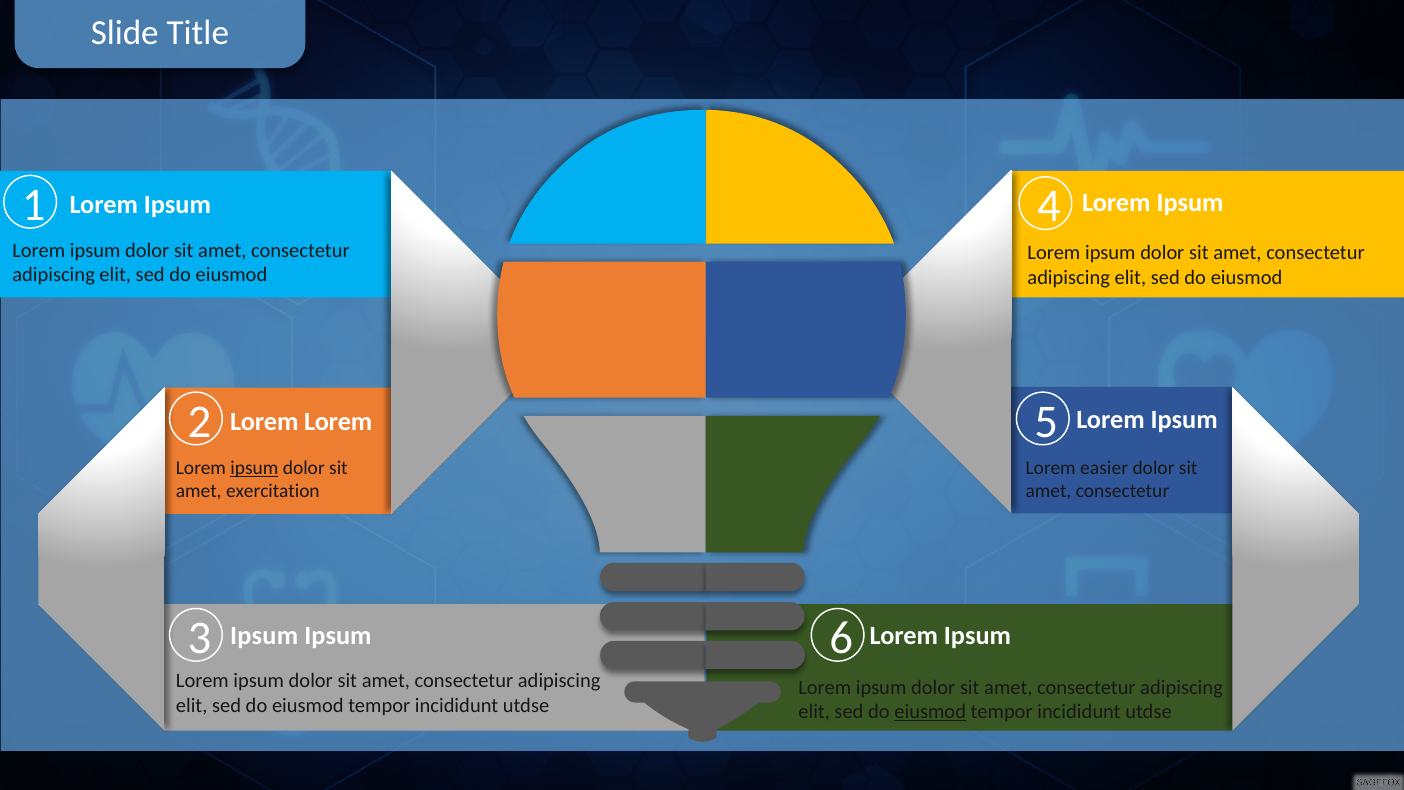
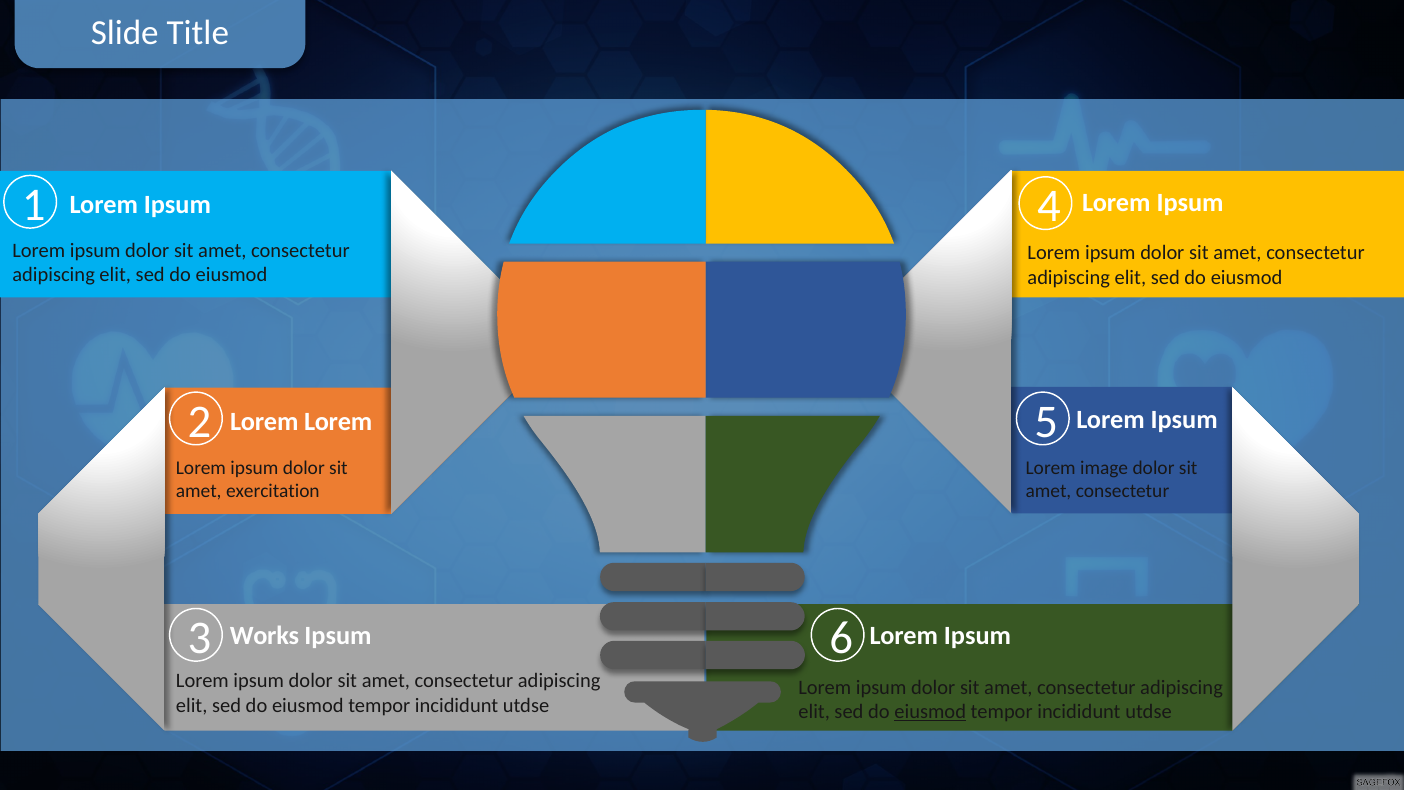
ipsum at (254, 468) underline: present -> none
easier: easier -> image
Ipsum at (264, 636): Ipsum -> Works
